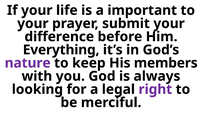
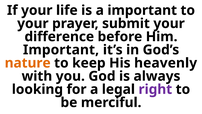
Everything at (61, 50): Everything -> Important
nature colour: purple -> orange
members: members -> heavenly
